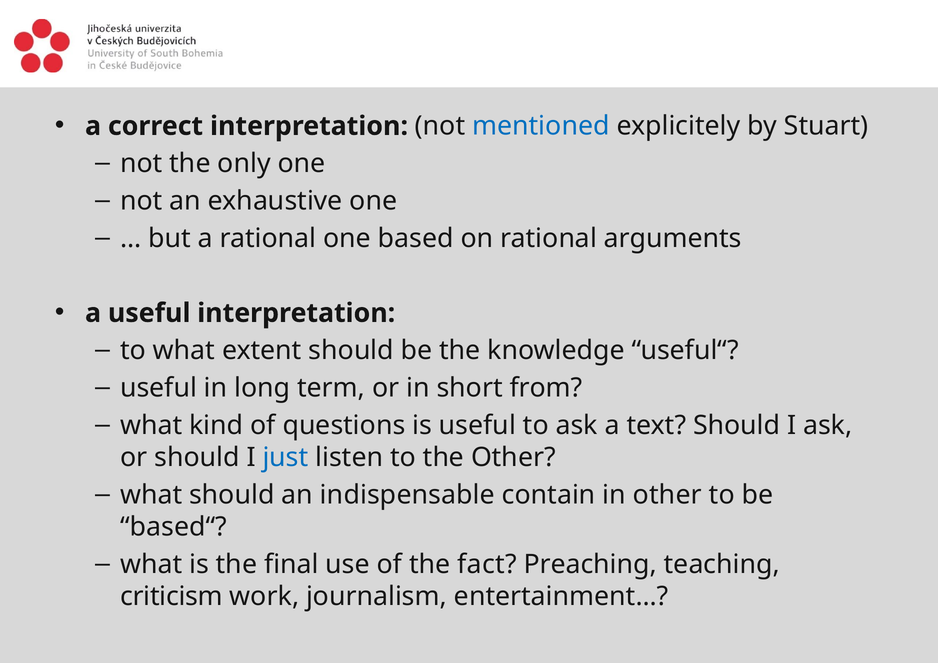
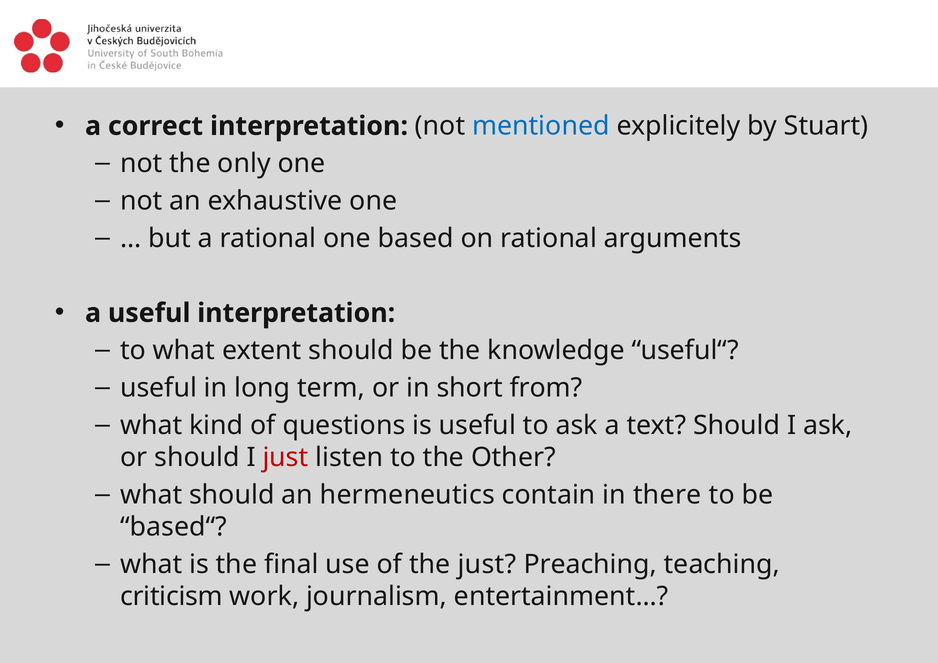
just at (285, 458) colour: blue -> red
indispensable: indispensable -> hermeneutics
in other: other -> there
the fact: fact -> just
